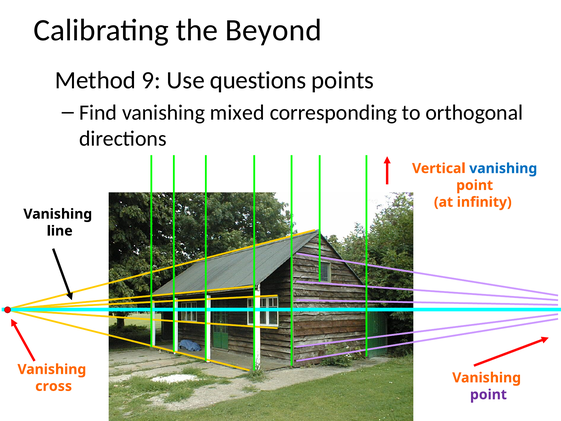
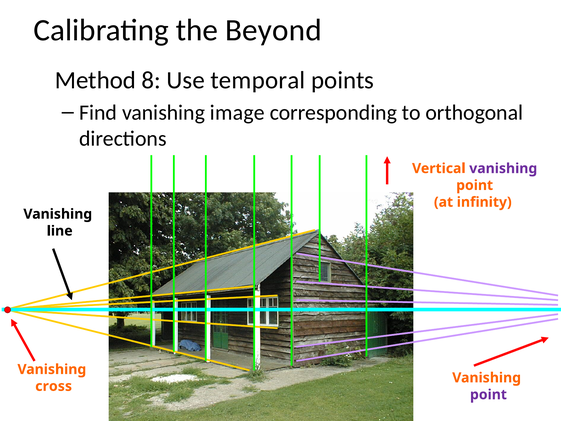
9: 9 -> 8
questions: questions -> temporal
mixed: mixed -> image
vanishing at (503, 168) colour: blue -> purple
